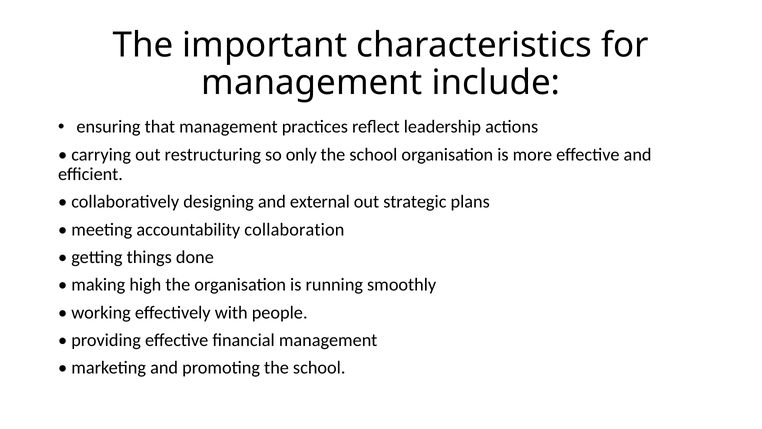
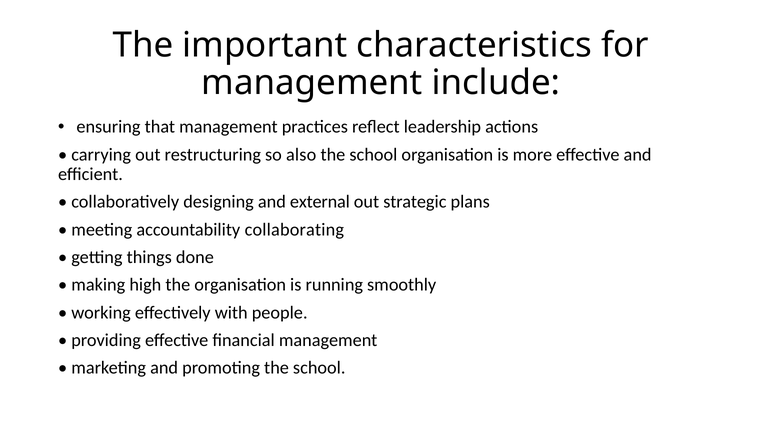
only: only -> also
collaboration: collaboration -> collaborating
